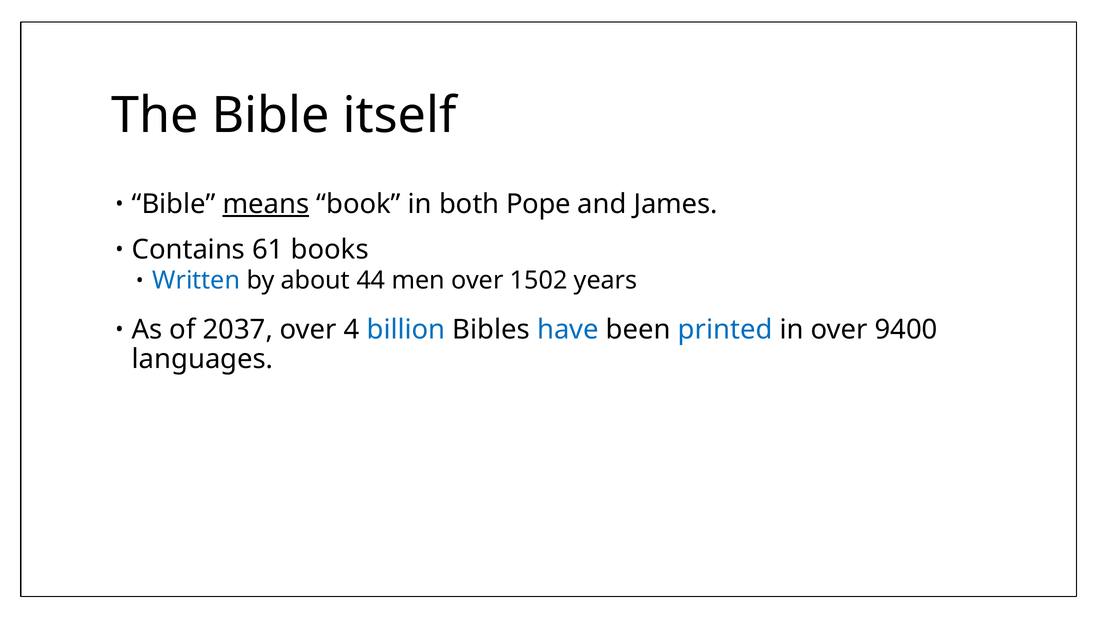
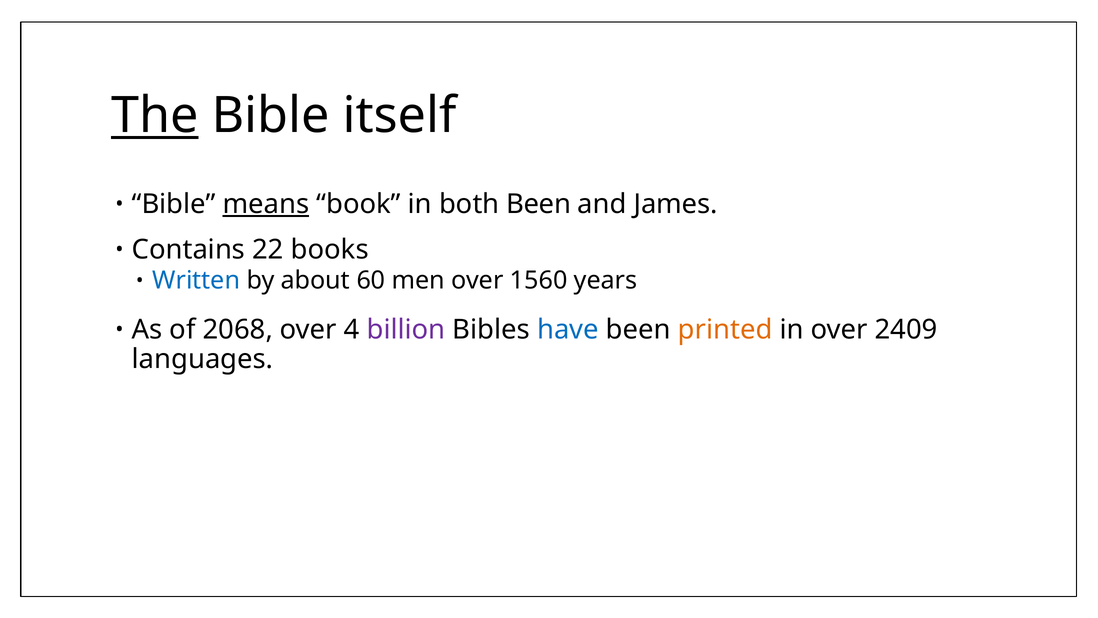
The underline: none -> present
both Pope: Pope -> Been
61: 61 -> 22
44: 44 -> 60
1502: 1502 -> 1560
2037: 2037 -> 2068
billion colour: blue -> purple
printed colour: blue -> orange
9400: 9400 -> 2409
